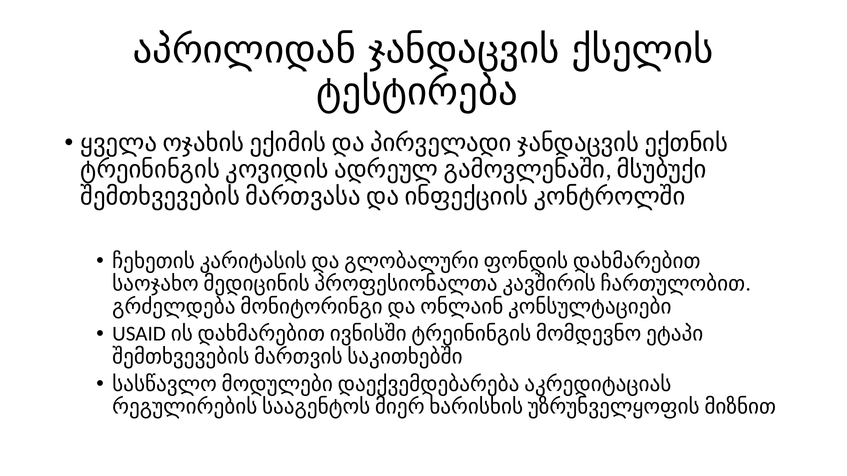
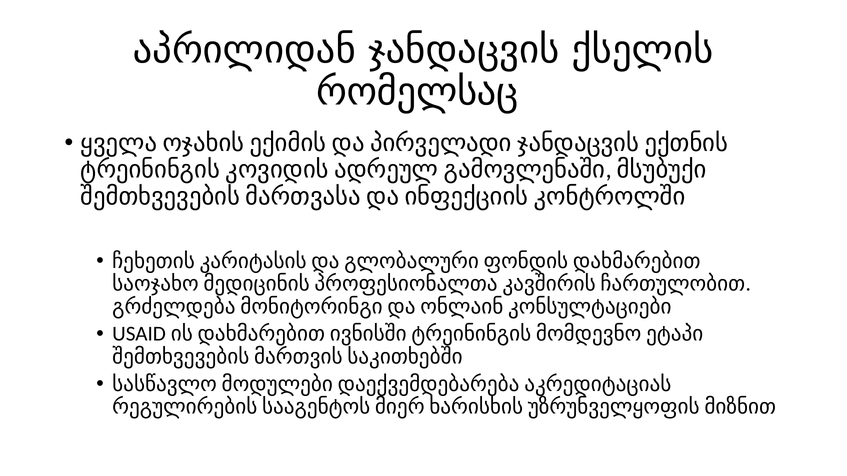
ტესტირება: ტესტირება -> რომელსაც
